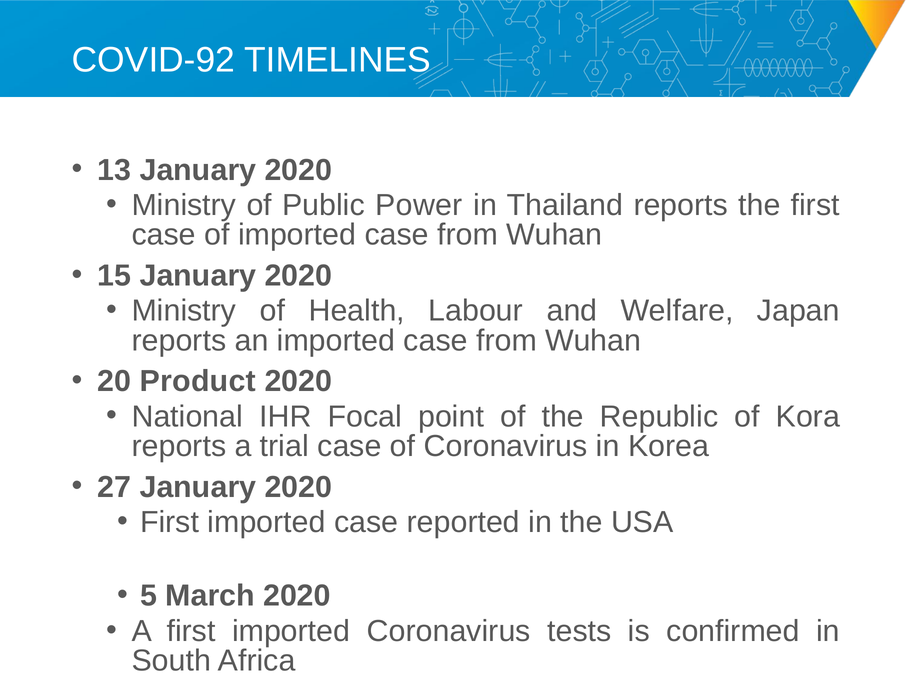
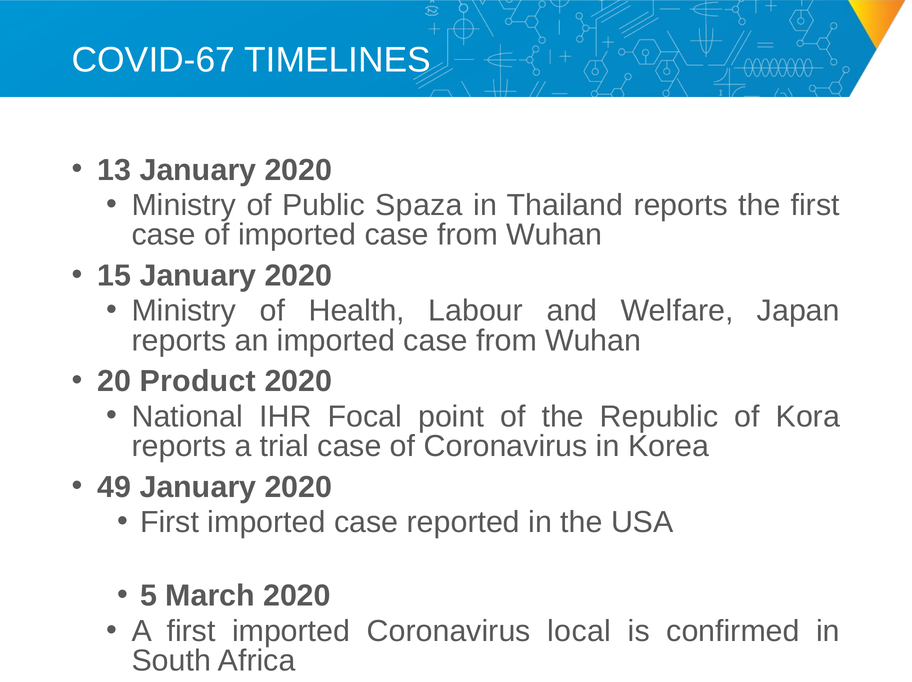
COVID-92: COVID-92 -> COVID-67
Power: Power -> Spaza
27: 27 -> 49
tests: tests -> local
